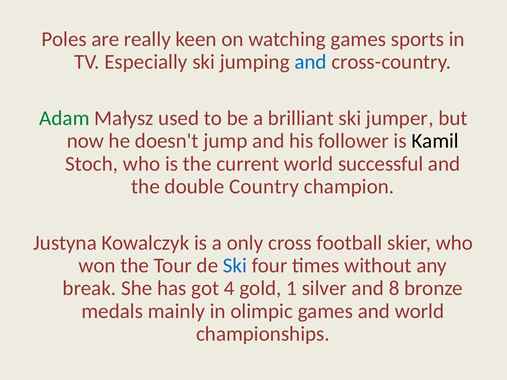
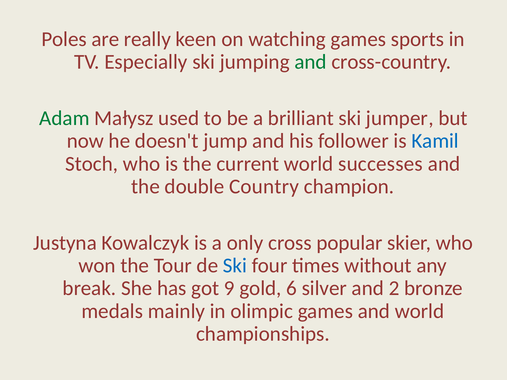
and at (310, 62) colour: blue -> green
Kamil colour: black -> blue
successful: successful -> successes
football: football -> popular
4: 4 -> 9
1: 1 -> 6
8: 8 -> 2
